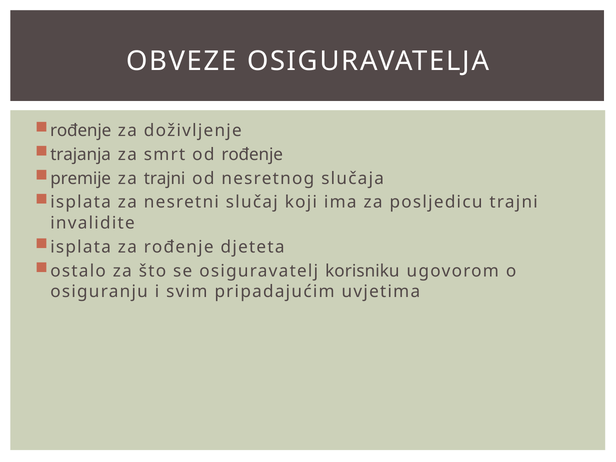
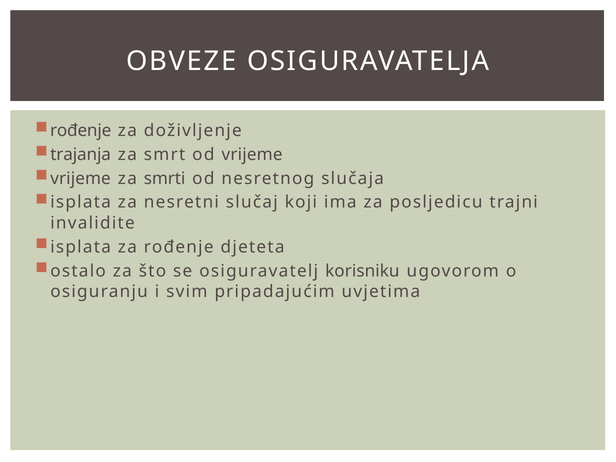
od rođenje: rođenje -> vrijeme
premije at (81, 178): premije -> vrijeme
za trajni: trajni -> smrti
